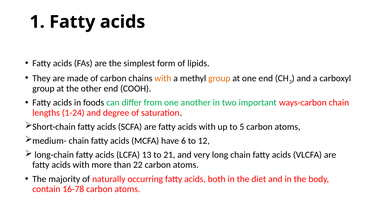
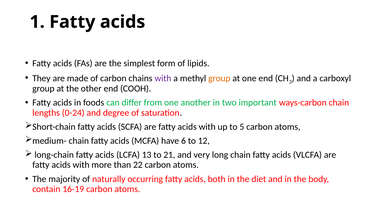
with at (163, 78) colour: orange -> purple
1-24: 1-24 -> 0-24
16-78: 16-78 -> 16-19
